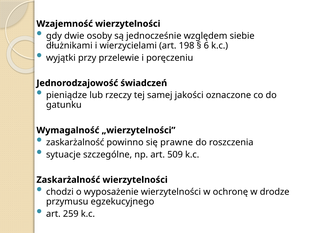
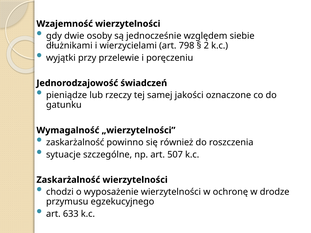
198: 198 -> 798
6: 6 -> 2
prawne: prawne -> również
509: 509 -> 507
259: 259 -> 633
